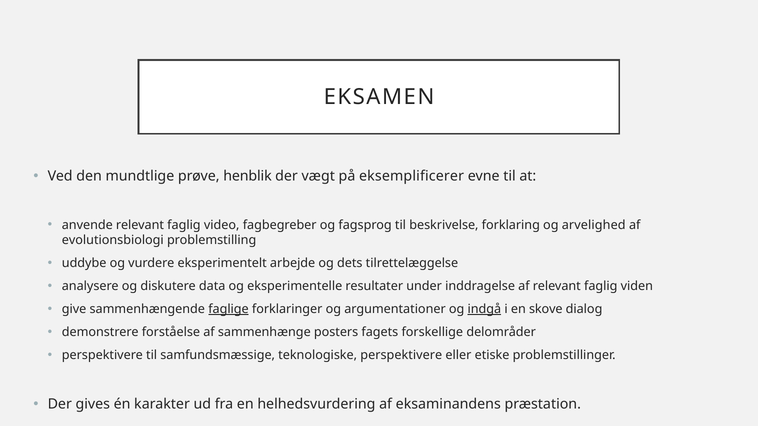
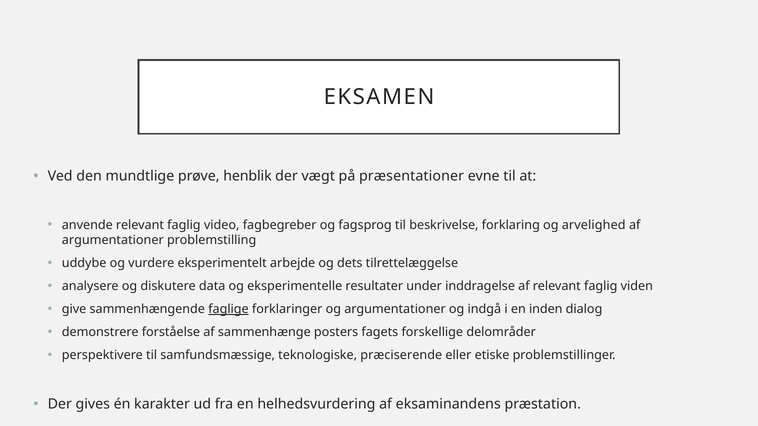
eksemplificerer: eksemplificerer -> præsentationer
evolutionsbiologi at (113, 240): evolutionsbiologi -> argumentationer
indgå underline: present -> none
skove: skove -> inden
teknologiske perspektivere: perspektivere -> præciserende
